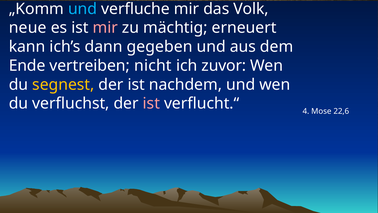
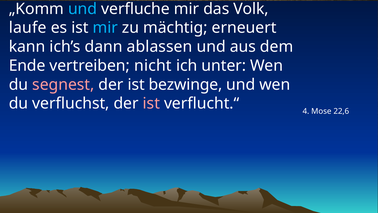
neue: neue -> laufe
mir at (105, 28) colour: pink -> light blue
gegeben: gegeben -> ablassen
zuvor: zuvor -> unter
segnest colour: yellow -> pink
nachdem: nachdem -> bezwinge
